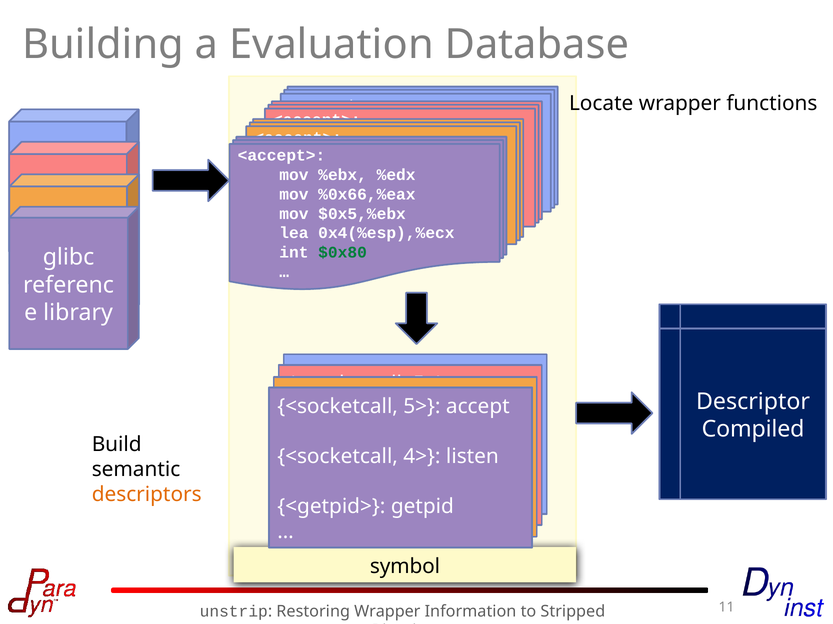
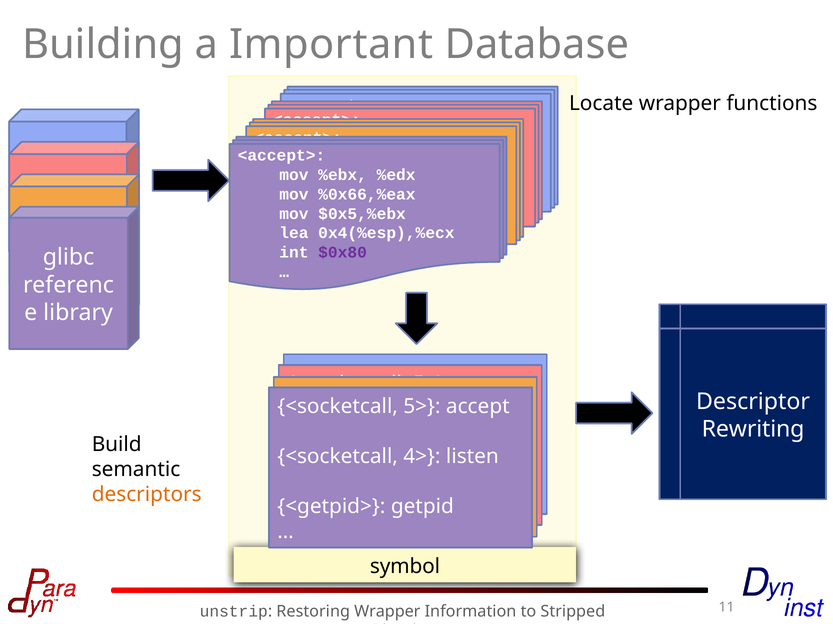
Evaluation: Evaluation -> Important
$0x80 at (343, 253) colour: green -> purple
Compiled: Compiled -> Rewriting
